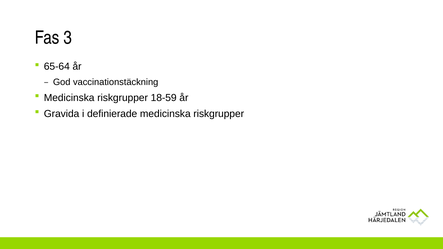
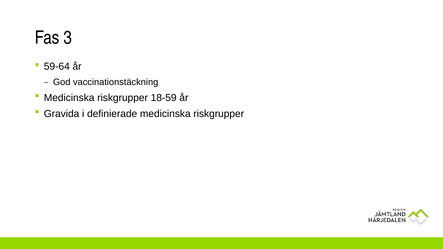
65-64: 65-64 -> 59-64
